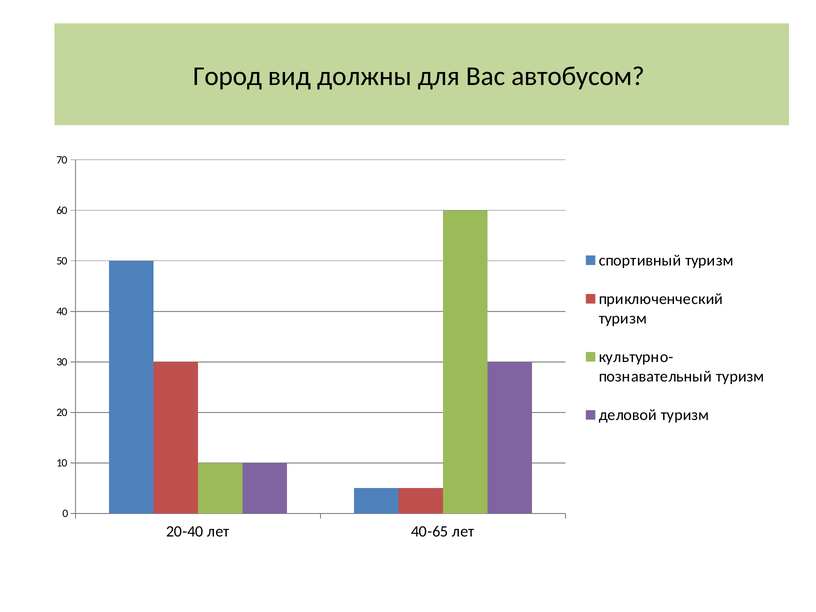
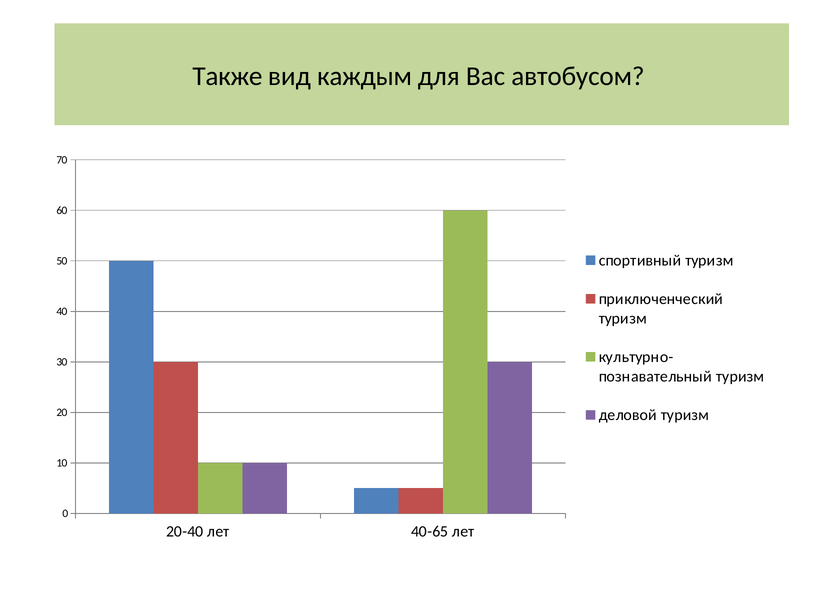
Город: Город -> Также
должны: должны -> каждым
